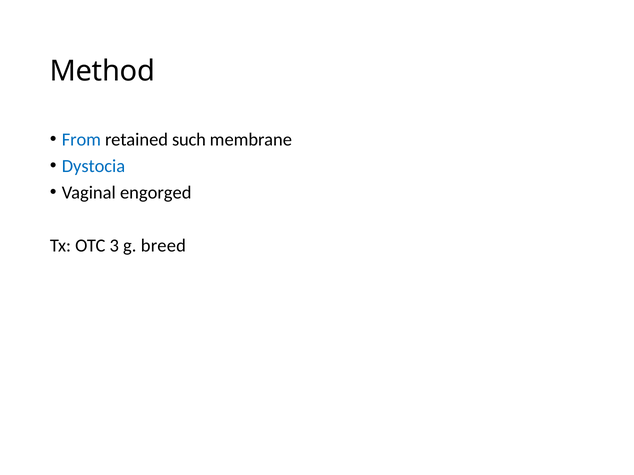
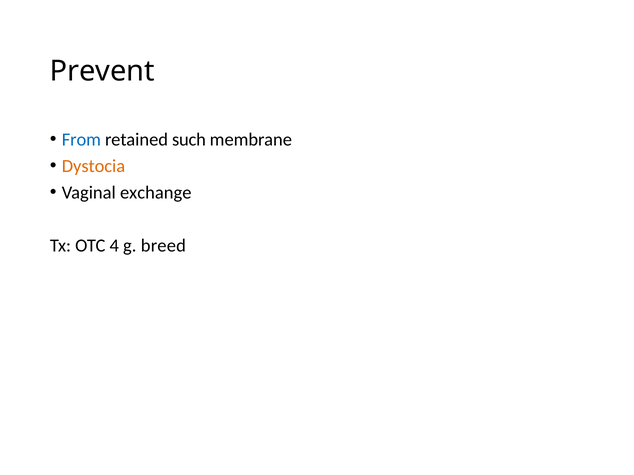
Method: Method -> Prevent
Dystocia colour: blue -> orange
engorged: engorged -> exchange
3: 3 -> 4
